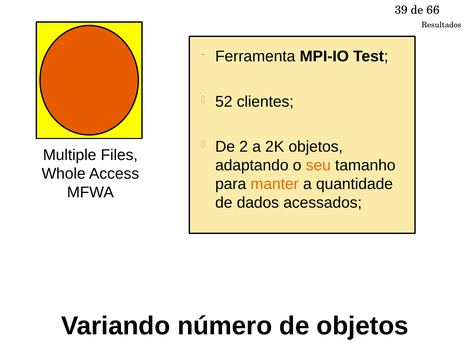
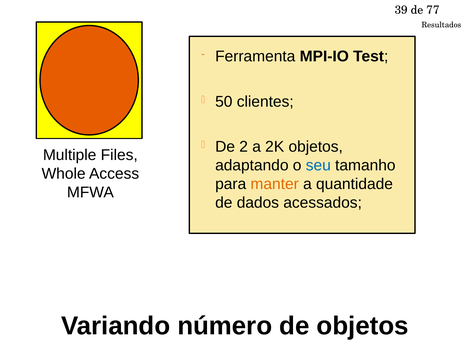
66: 66 -> 77
52: 52 -> 50
seu colour: orange -> blue
